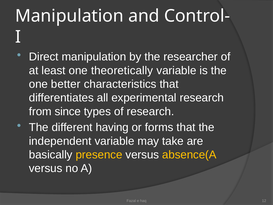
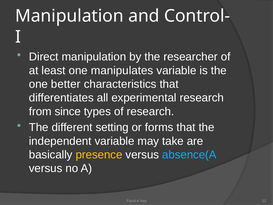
theoretically: theoretically -> manipulates
having: having -> setting
absence(A colour: yellow -> light blue
